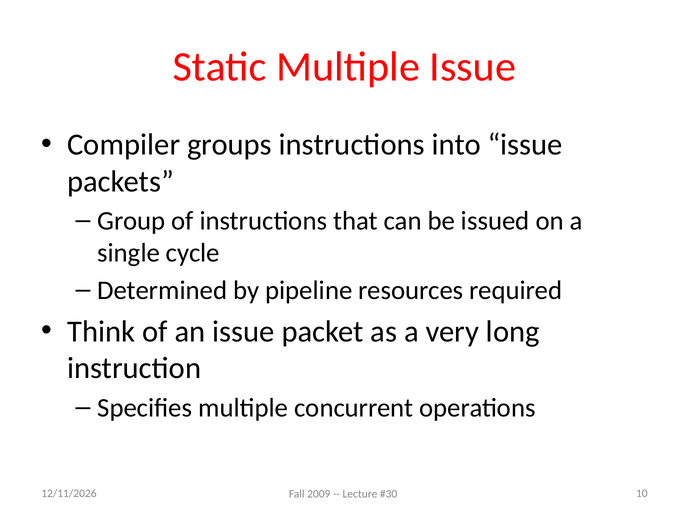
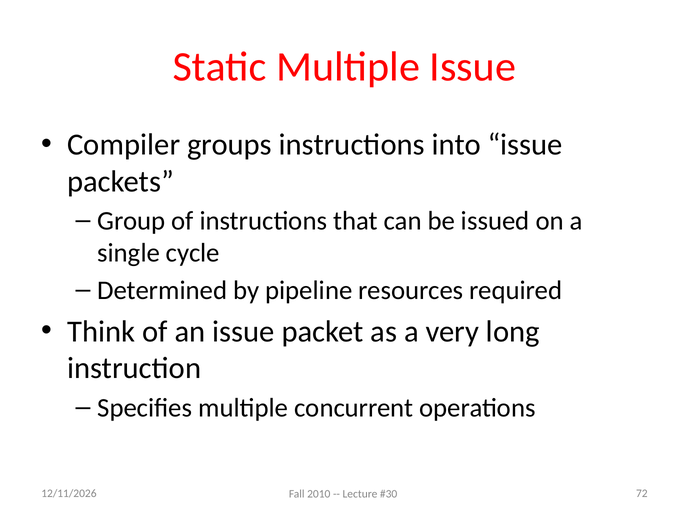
10: 10 -> 72
2009: 2009 -> 2010
